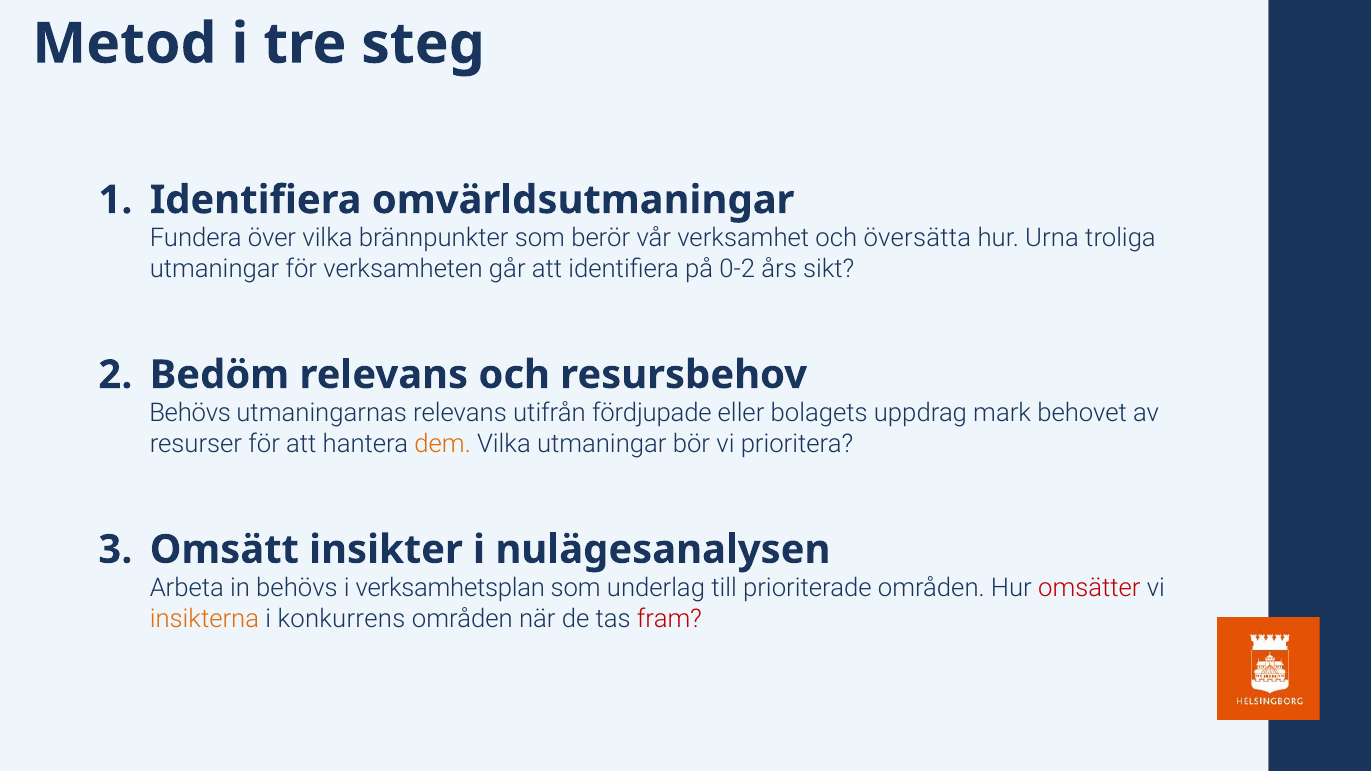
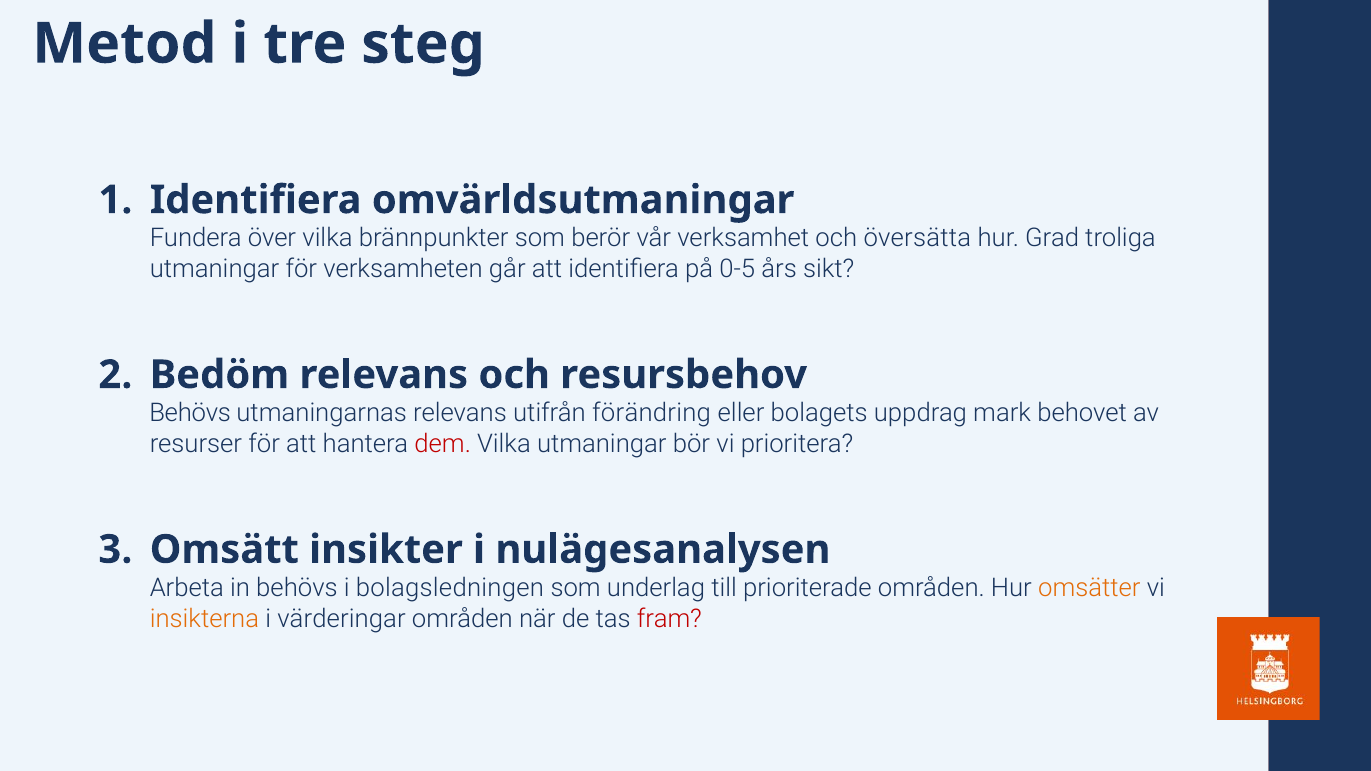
Urna: Urna -> Grad
0-2: 0-2 -> 0-5
fördjupade: fördjupade -> förändring
dem colour: orange -> red
verksamhetsplan: verksamhetsplan -> bolagsledningen
omsätter colour: red -> orange
konkurrens: konkurrens -> värderingar
